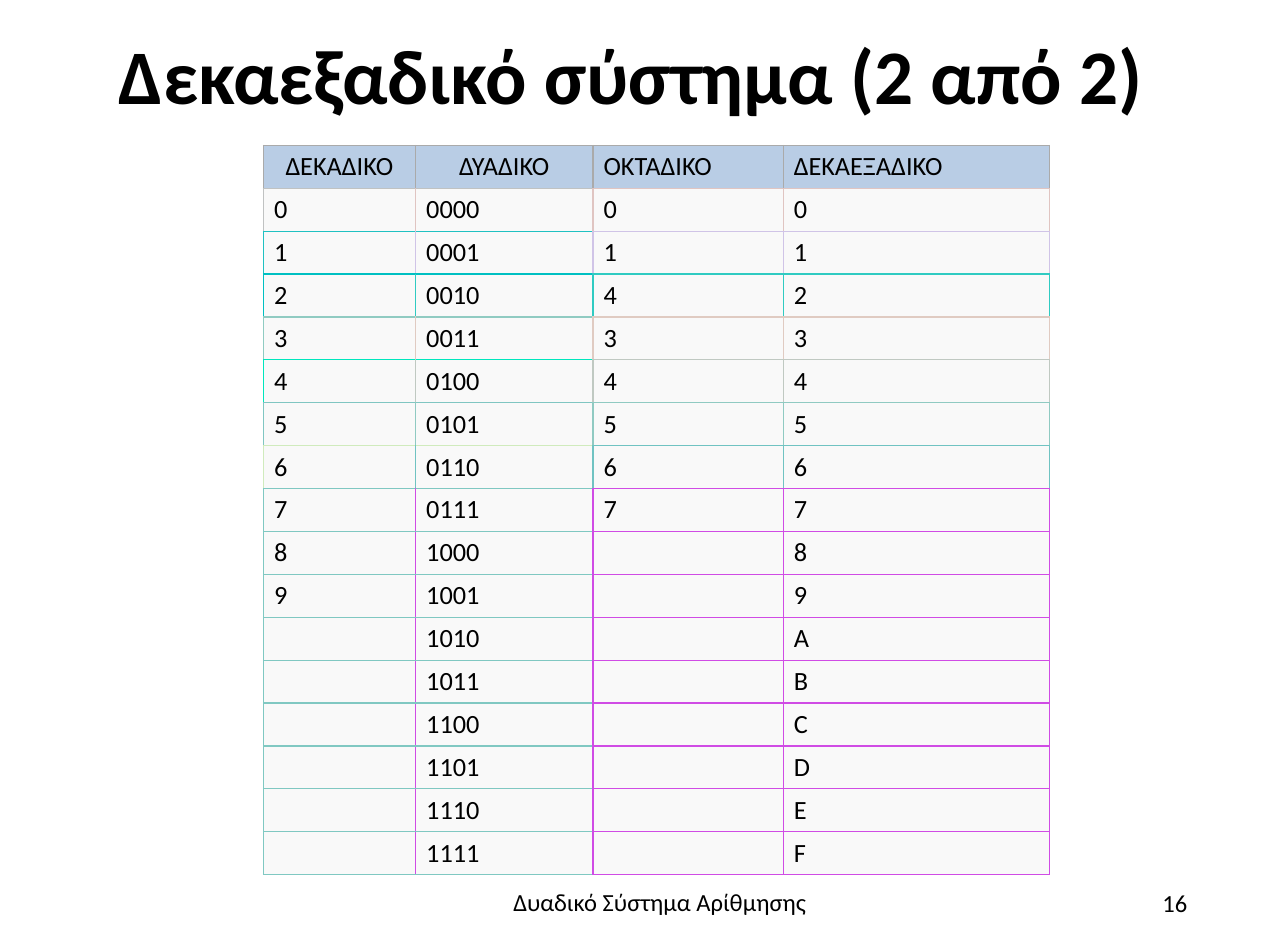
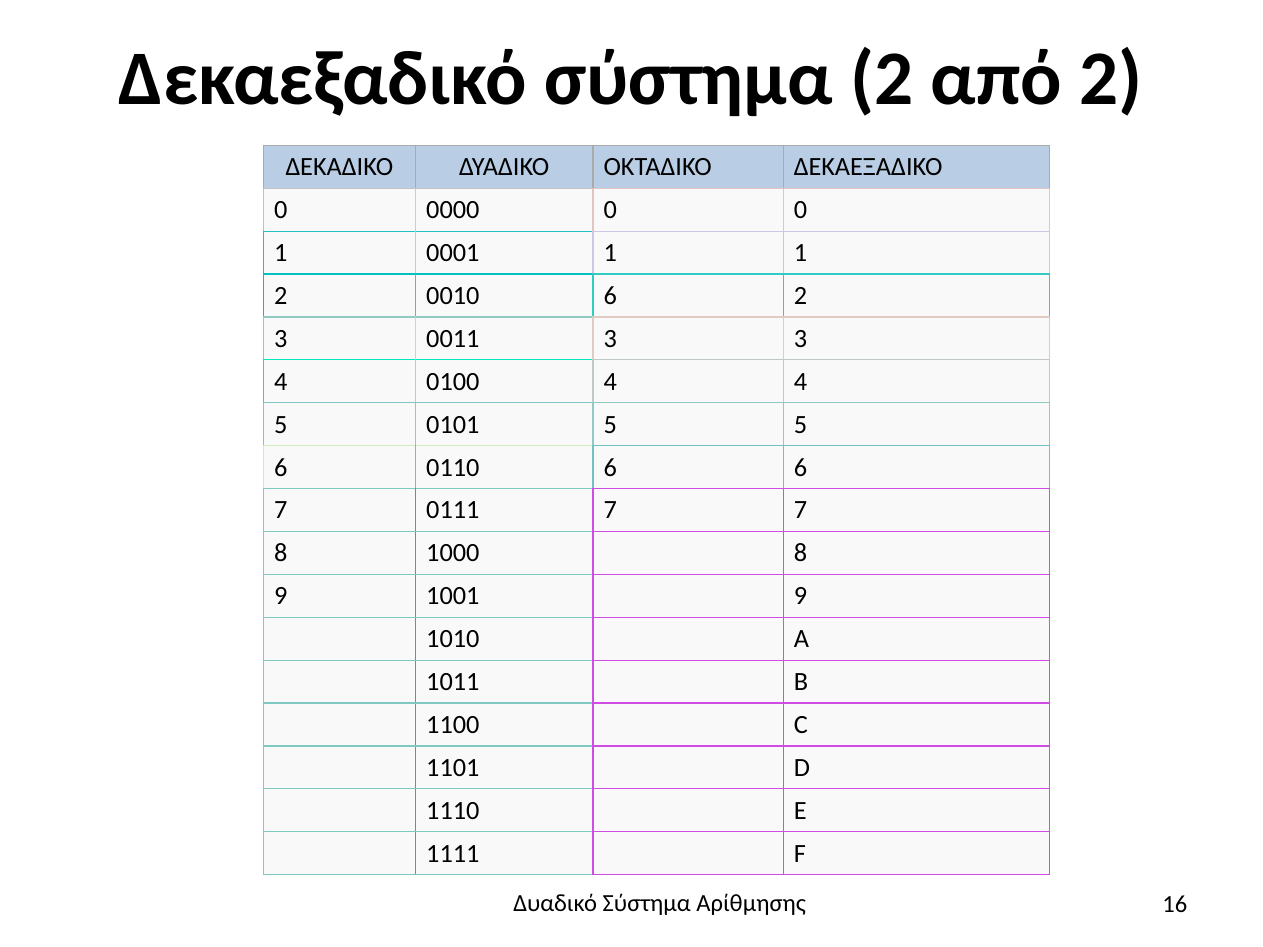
0010 4: 4 -> 6
